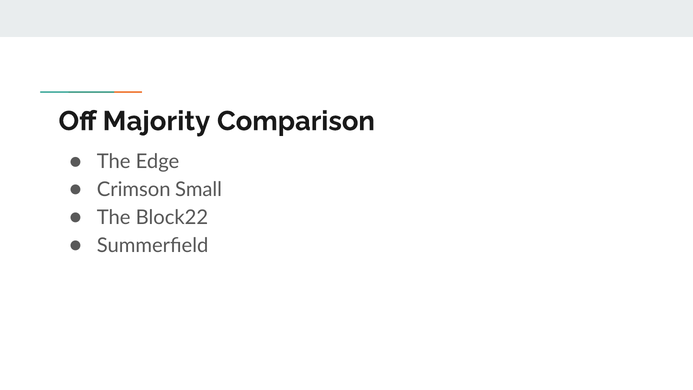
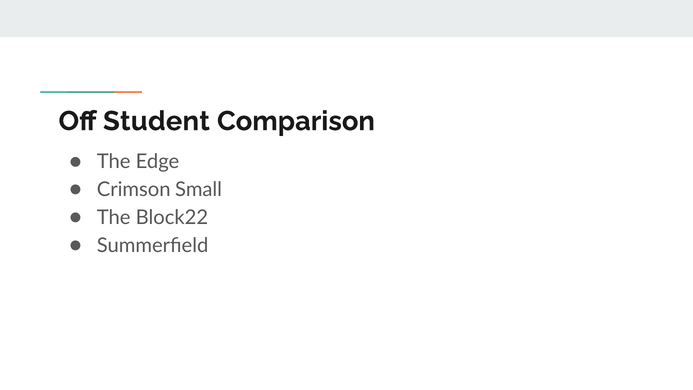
Majority: Majority -> Student
